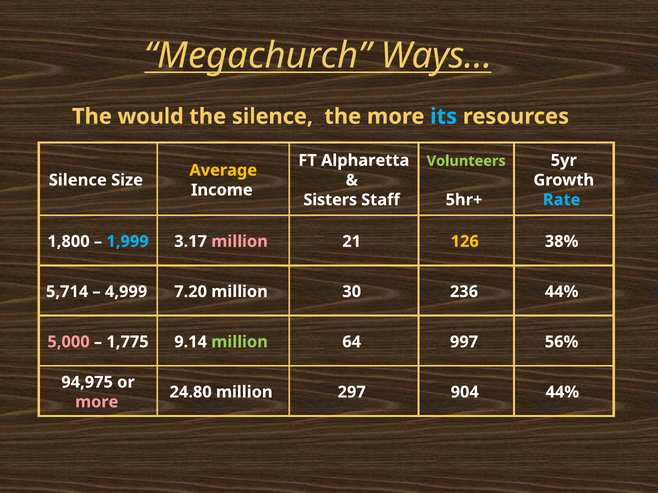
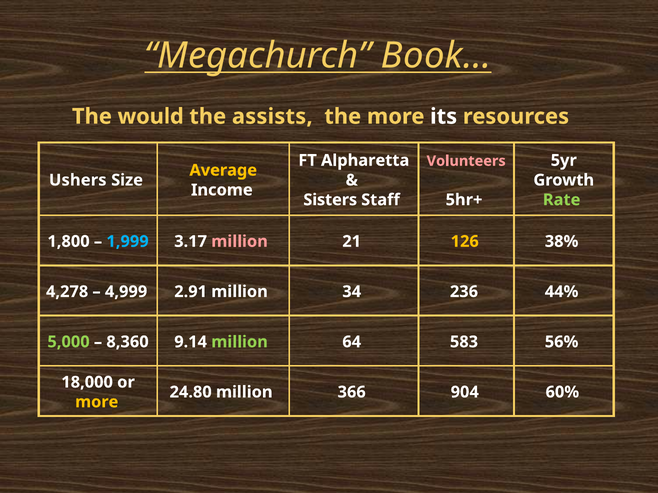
Ways…: Ways… -> Book…
the silence: silence -> assists
its colour: light blue -> white
Volunteers colour: light green -> pink
Silence at (78, 180): Silence -> Ushers
Rate colour: light blue -> light green
5,714: 5,714 -> 4,278
7.20: 7.20 -> 2.91
30: 30 -> 34
5,000 colour: pink -> light green
1,775: 1,775 -> 8,360
997: 997 -> 583
94,975: 94,975 -> 18,000
297: 297 -> 366
904 44%: 44% -> 60%
more at (97, 402) colour: pink -> yellow
